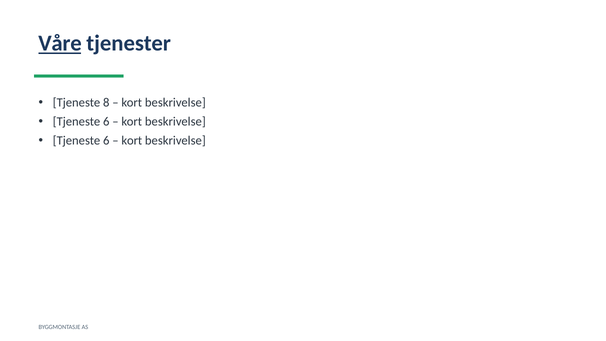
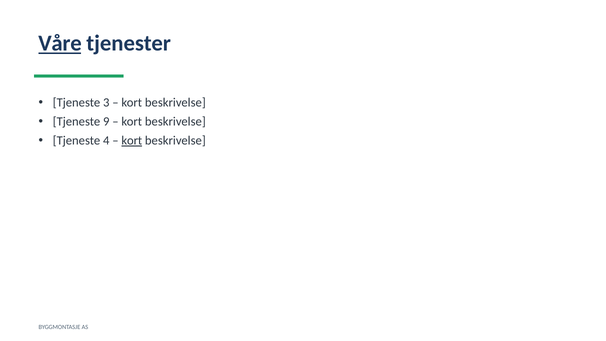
8: 8 -> 3
6 at (106, 122): 6 -> 9
6 at (106, 141): 6 -> 4
kort at (132, 141) underline: none -> present
